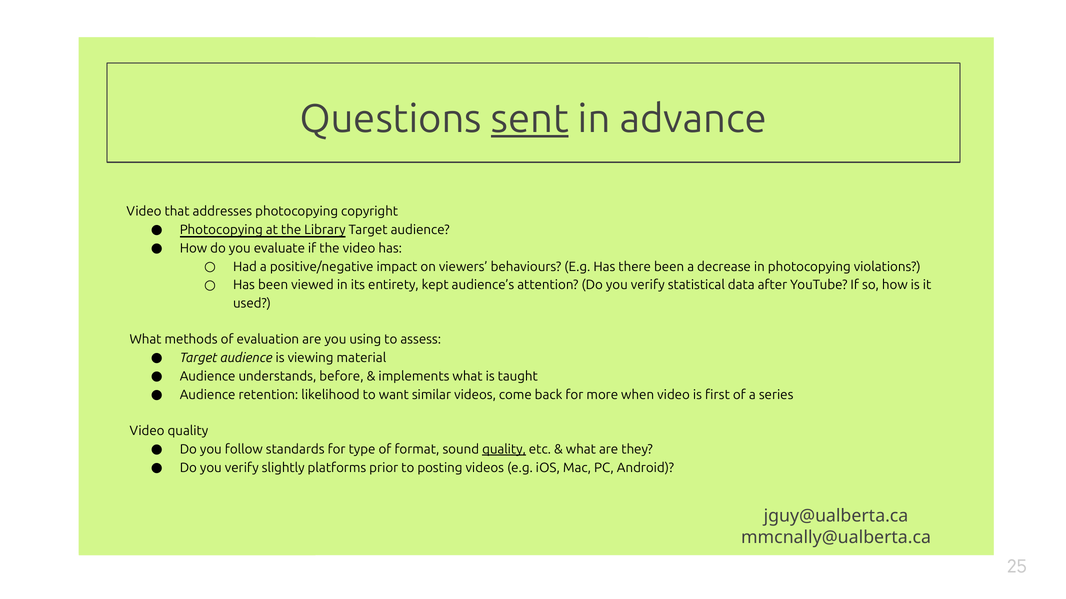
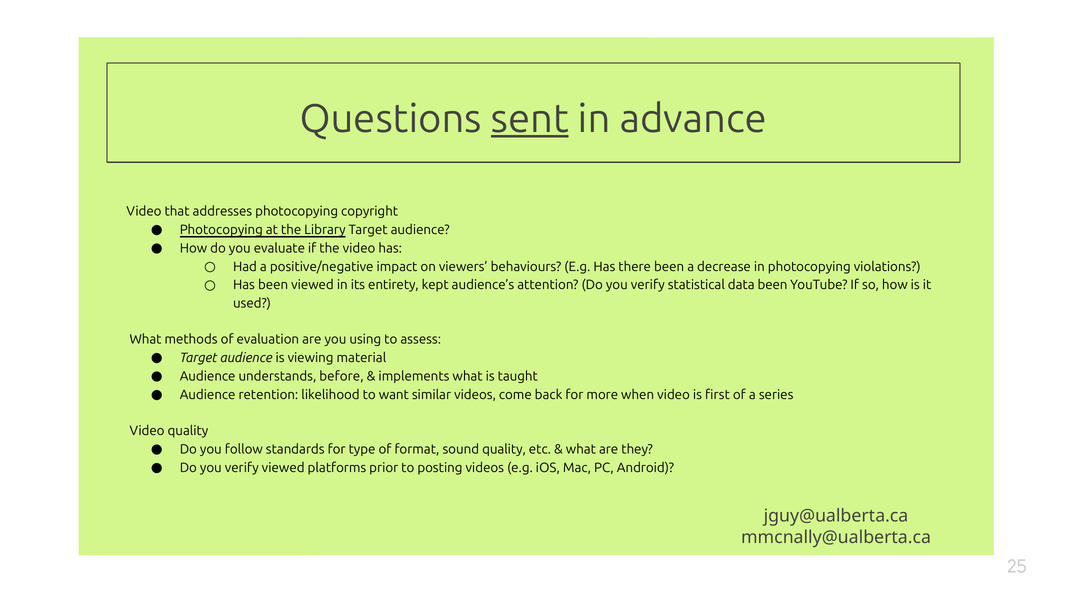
data after: after -> been
quality at (504, 450) underline: present -> none
verify slightly: slightly -> viewed
